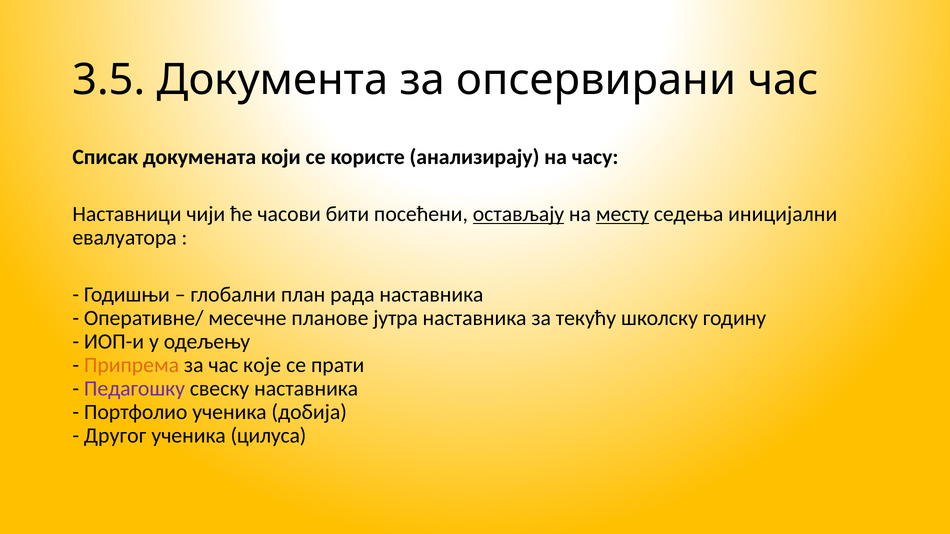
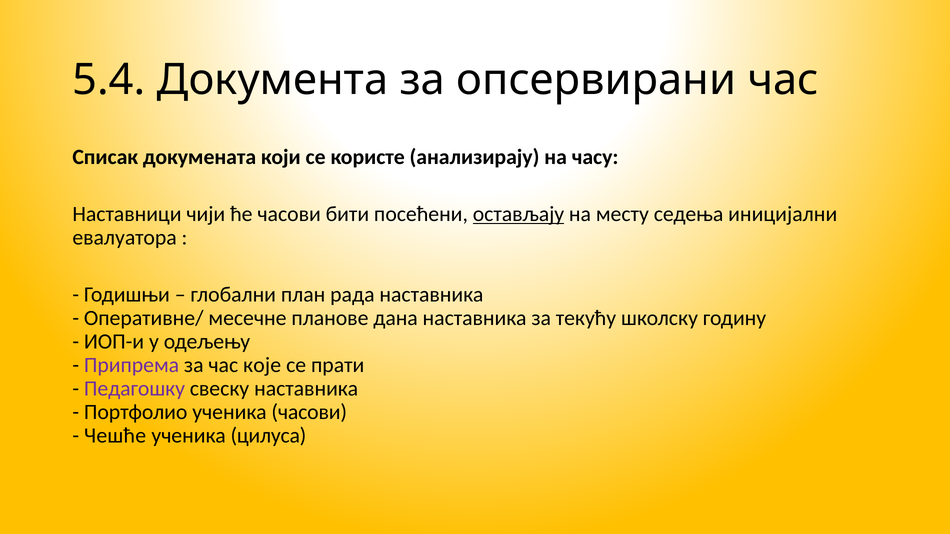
3.5: 3.5 -> 5.4
месту underline: present -> none
јутра: јутра -> дана
Припрема colour: orange -> purple
ученика добија: добија -> часови
Другог: Другог -> Чешће
